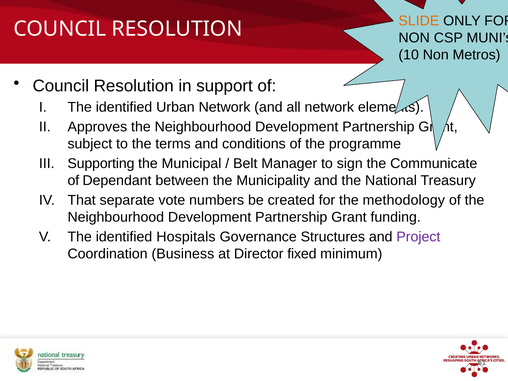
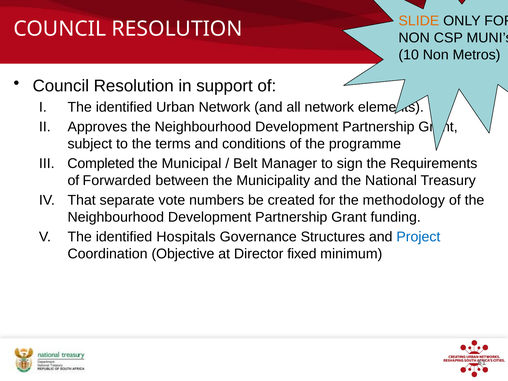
Supporting: Supporting -> Completed
Communicate: Communicate -> Requirements
Dependant: Dependant -> Forwarded
Project colour: purple -> blue
Business: Business -> Objective
